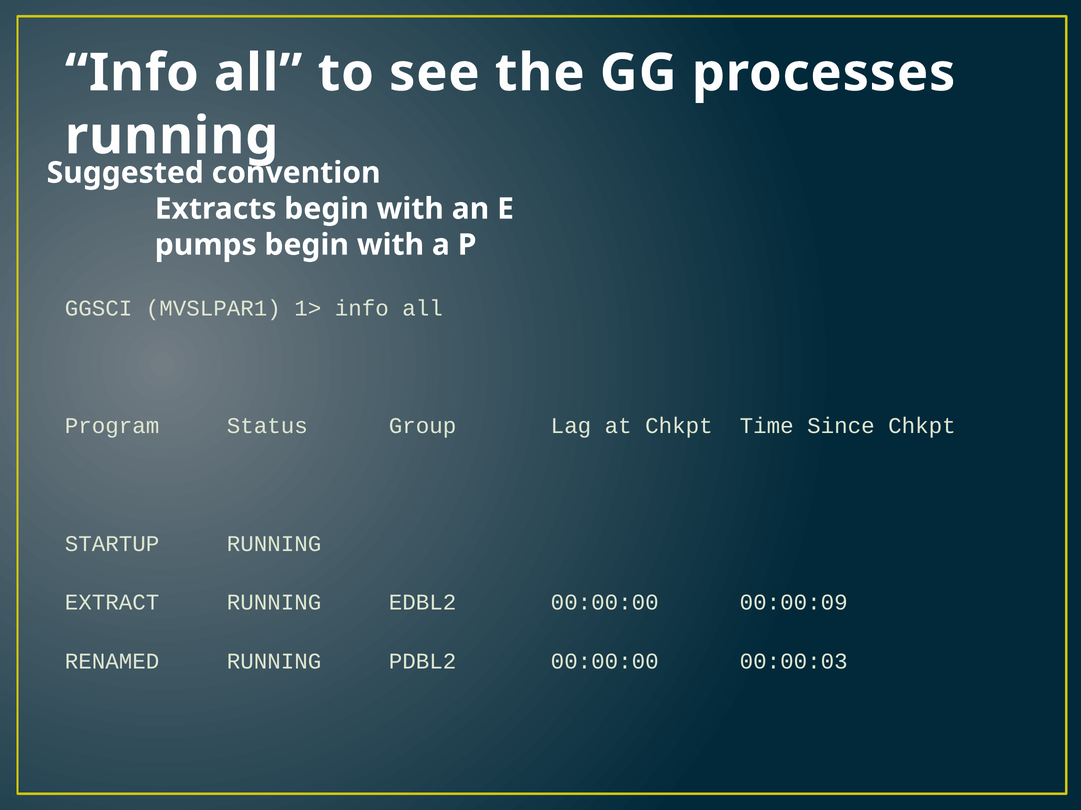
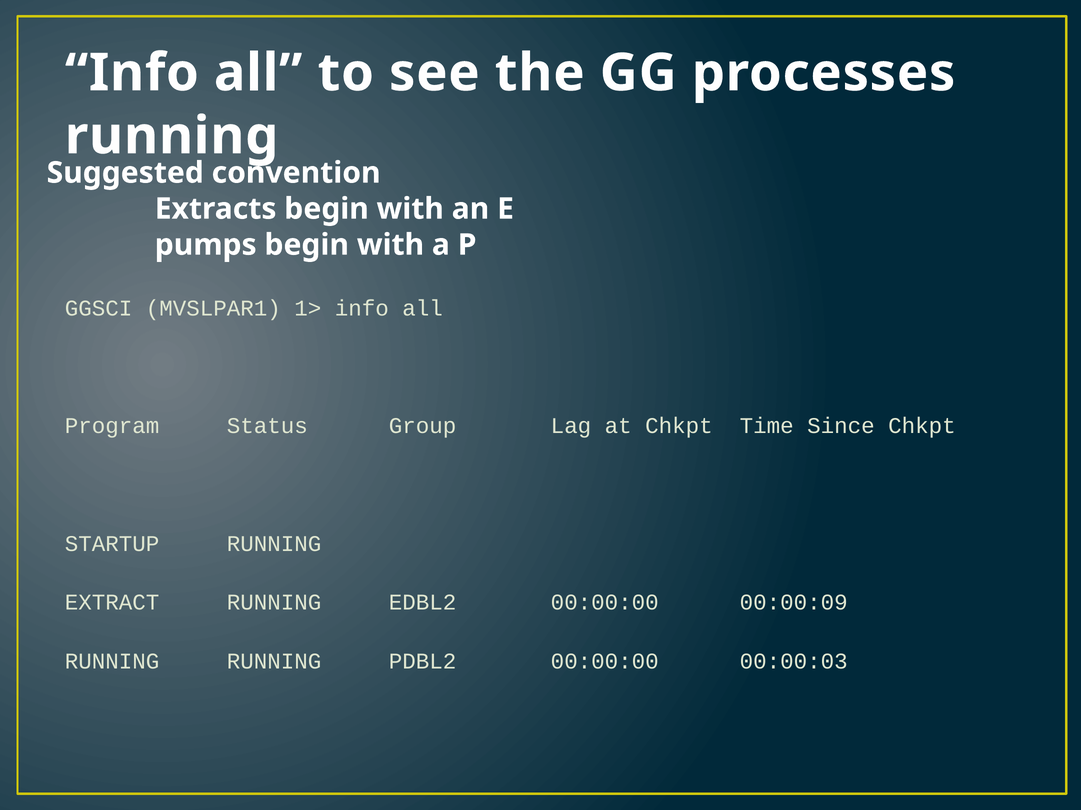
RENAMED at (112, 662): RENAMED -> RUNNING
